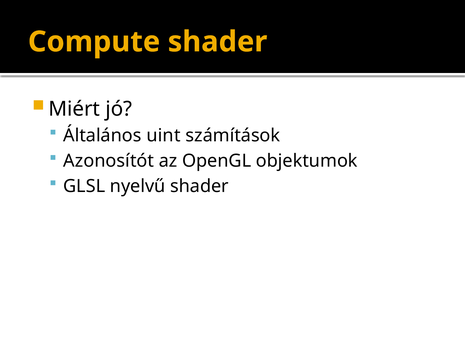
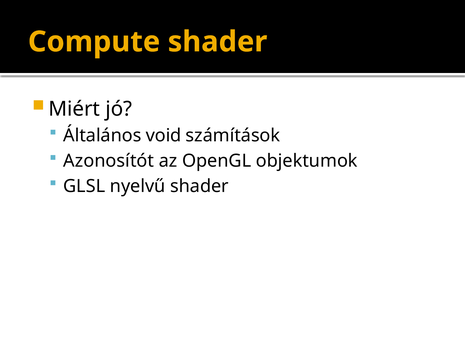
uint: uint -> void
